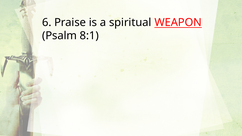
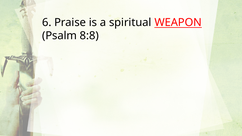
8:1: 8:1 -> 8:8
